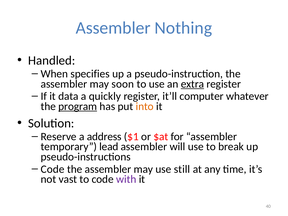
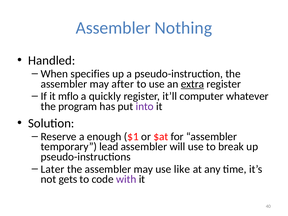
soon: soon -> after
data: data -> mflo
program underline: present -> none
into colour: orange -> purple
address: address -> enough
Code at (53, 169): Code -> Later
still: still -> like
vast: vast -> gets
